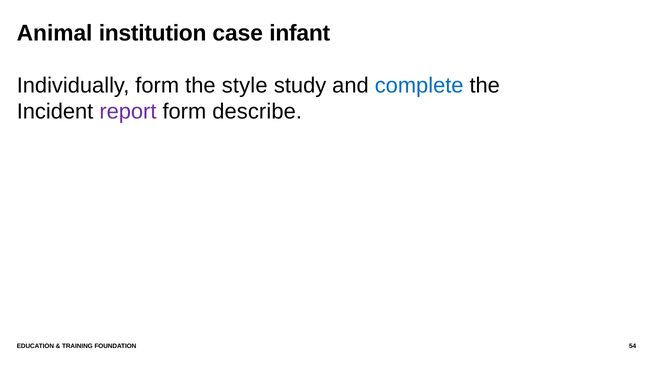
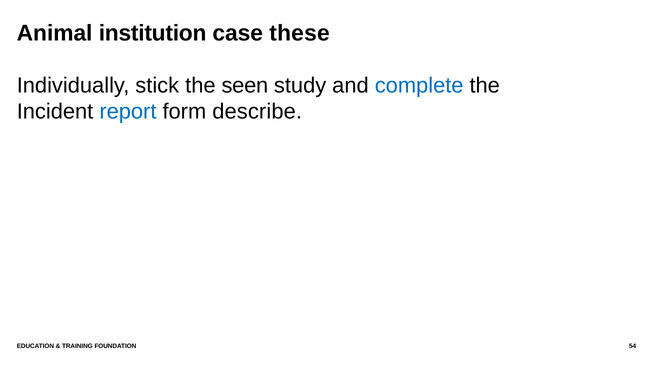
infant: infant -> these
Individually form: form -> stick
style: style -> seen
report colour: purple -> blue
